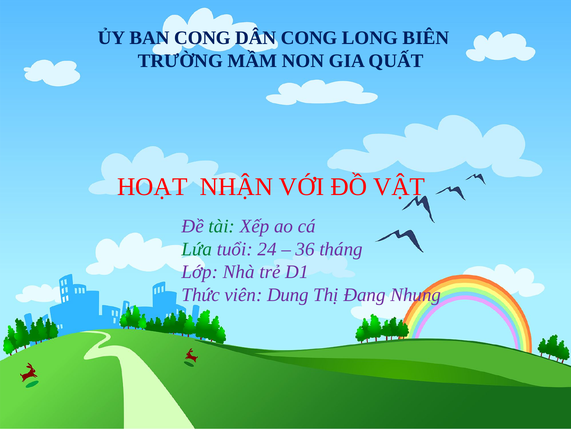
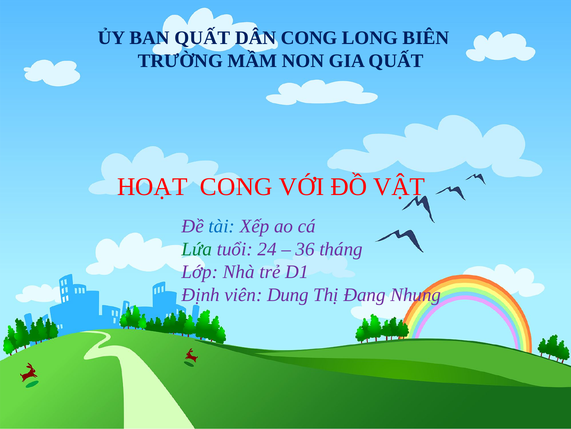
BAN CONG: CONG -> QUẤT
HOẠT NHẬN: NHẬN -> CONG
tài colour: green -> blue
Thức: Thức -> Định
